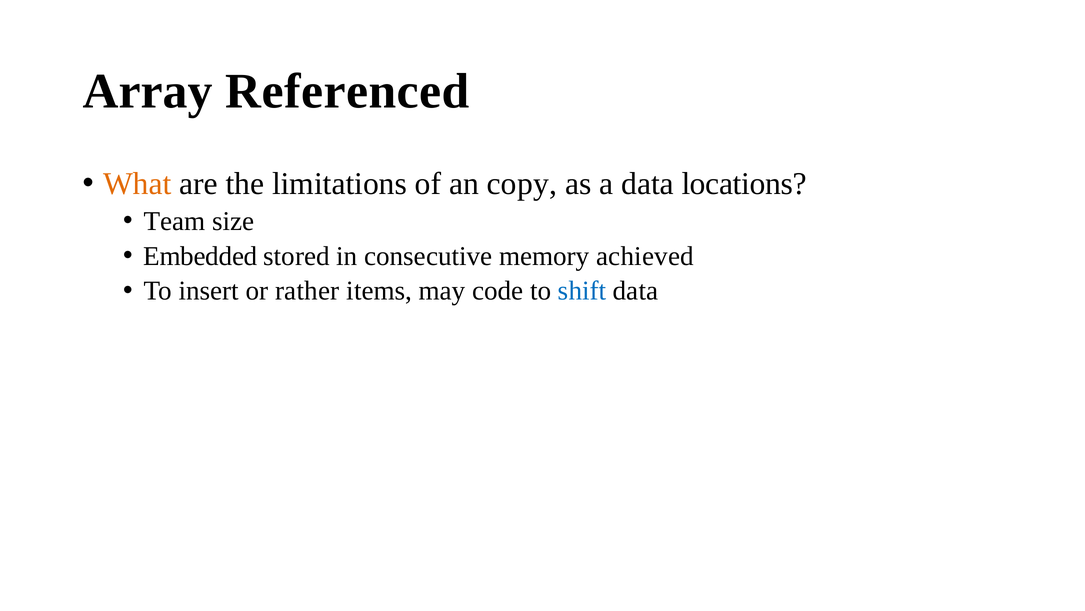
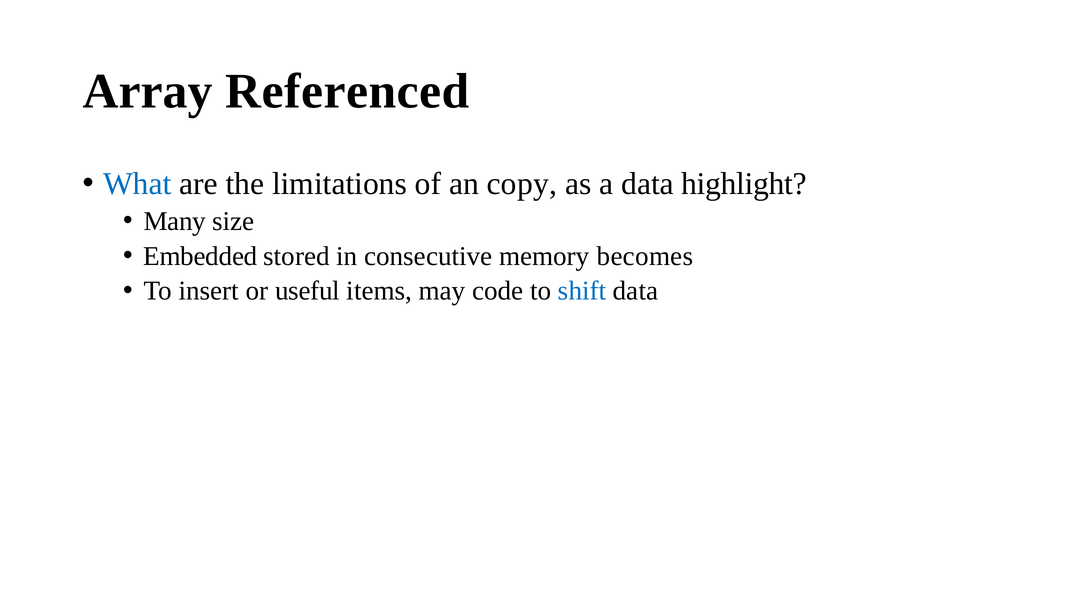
What colour: orange -> blue
locations: locations -> highlight
Team: Team -> Many
achieved: achieved -> becomes
rather: rather -> useful
